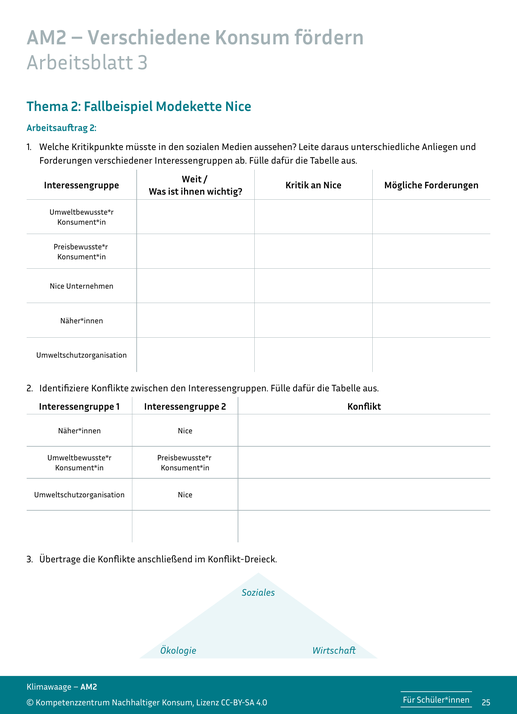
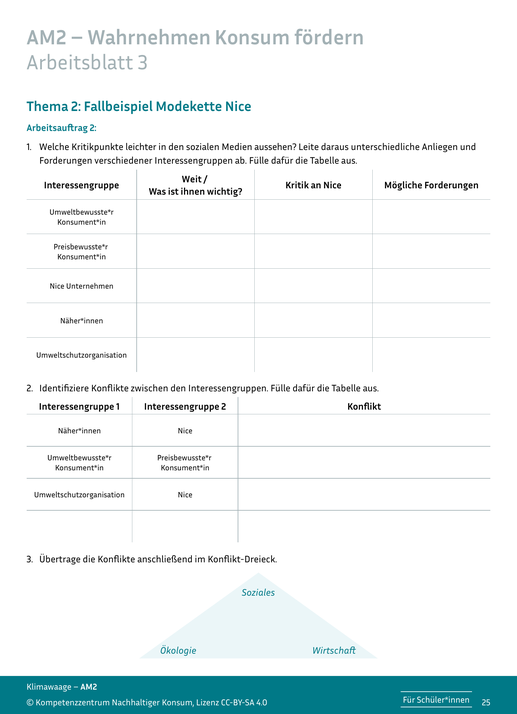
Verschiedene: Verschiedene -> Wahrnehmen
müsste: müsste -> leichter
